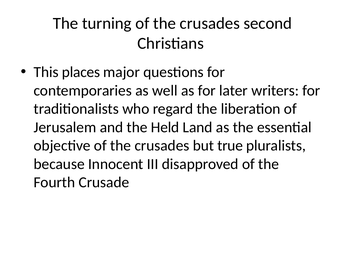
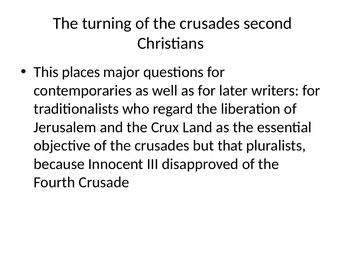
Held: Held -> Crux
true: true -> that
